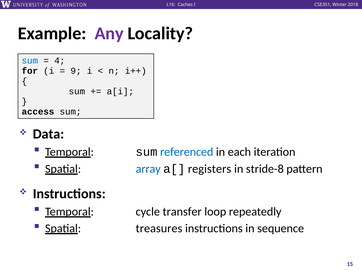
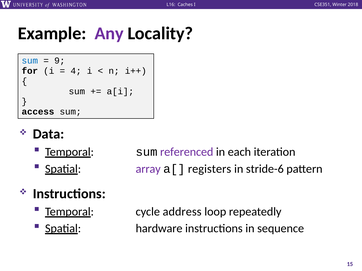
4: 4 -> 9
9: 9 -> 4
referenced colour: blue -> purple
array colour: blue -> purple
stride-8: stride-8 -> stride-6
transfer: transfer -> address
treasures: treasures -> hardware
